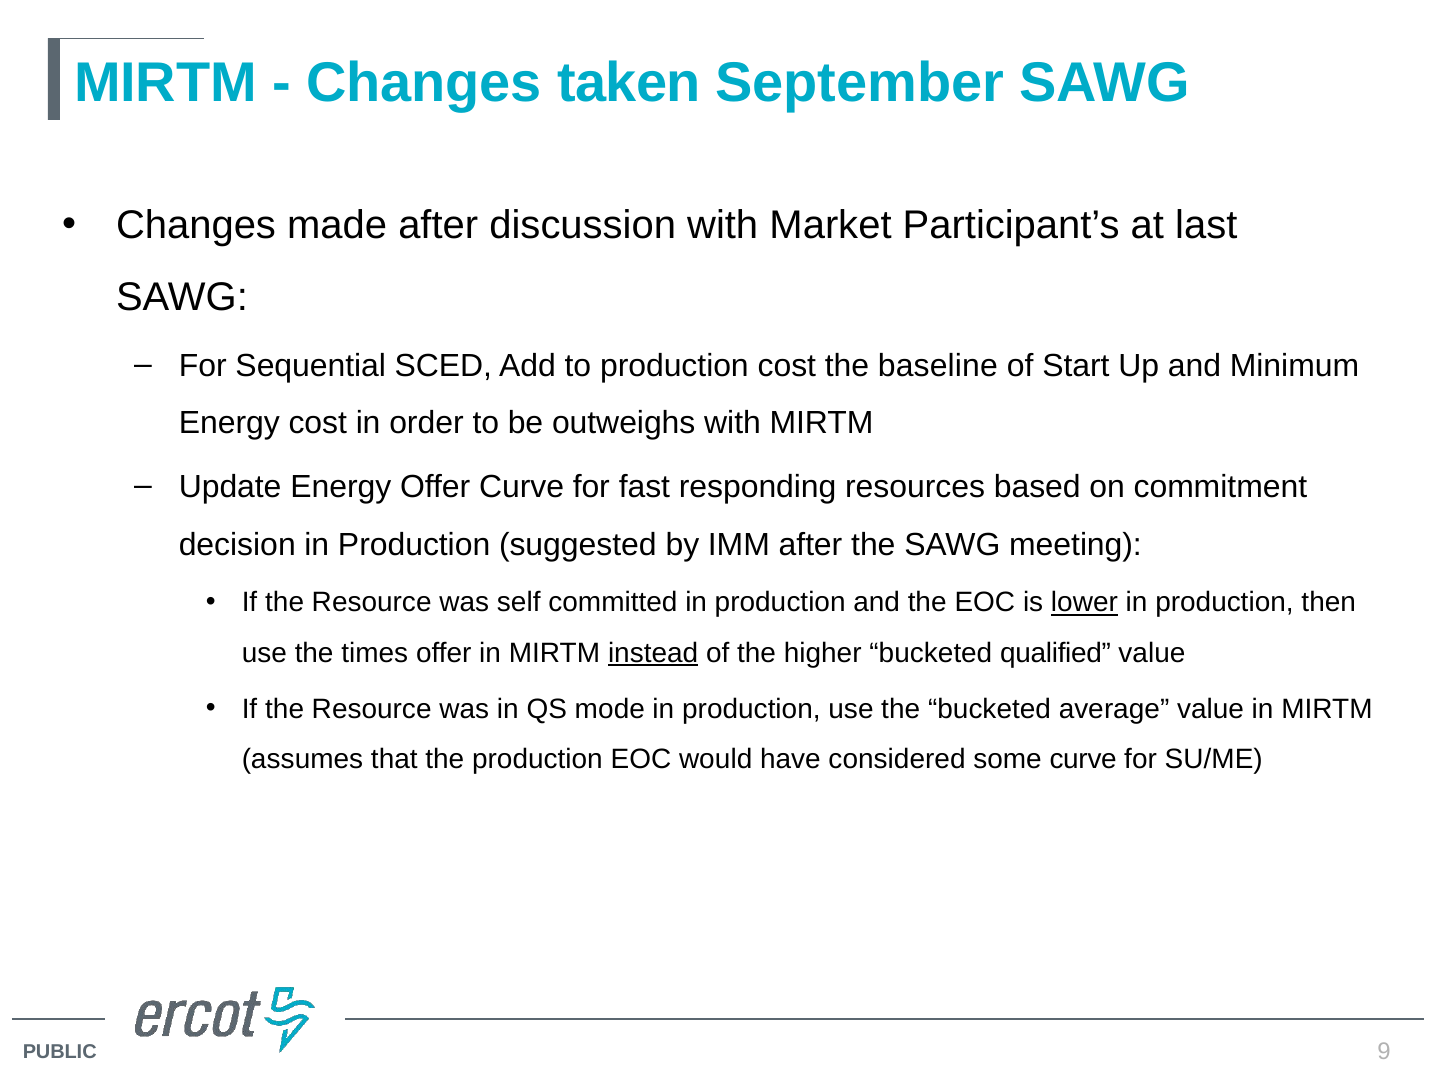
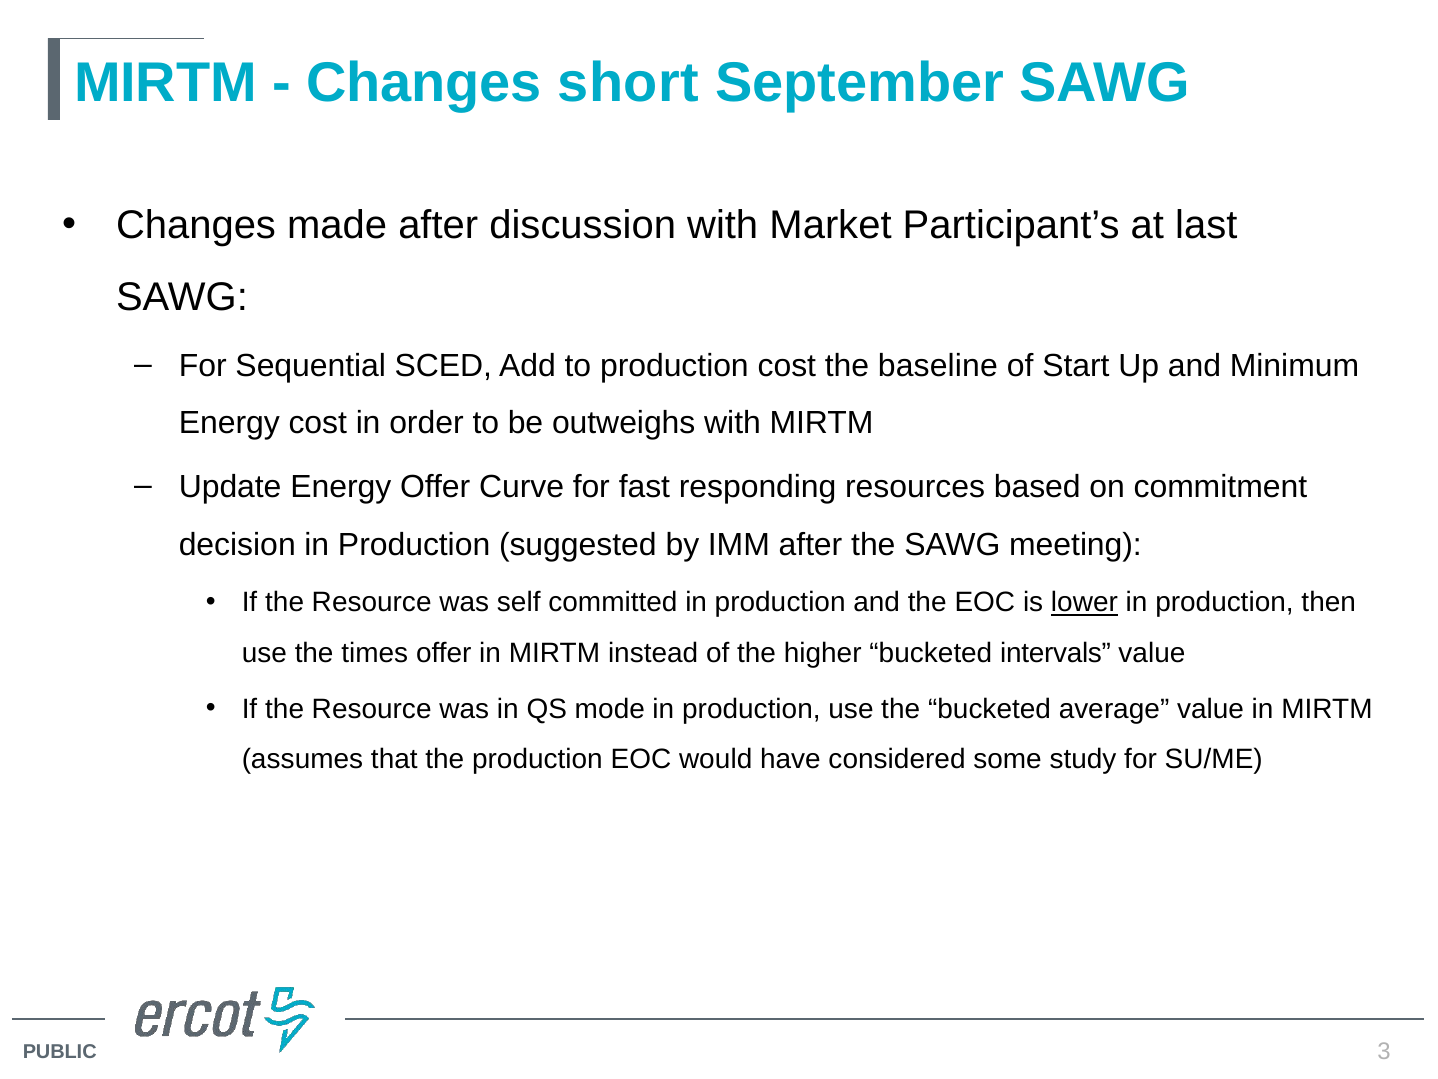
taken: taken -> short
instead underline: present -> none
qualified: qualified -> intervals
some curve: curve -> study
9: 9 -> 3
